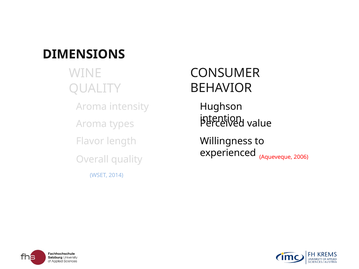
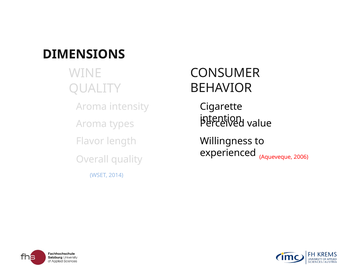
Hughson: Hughson -> Cigarette
